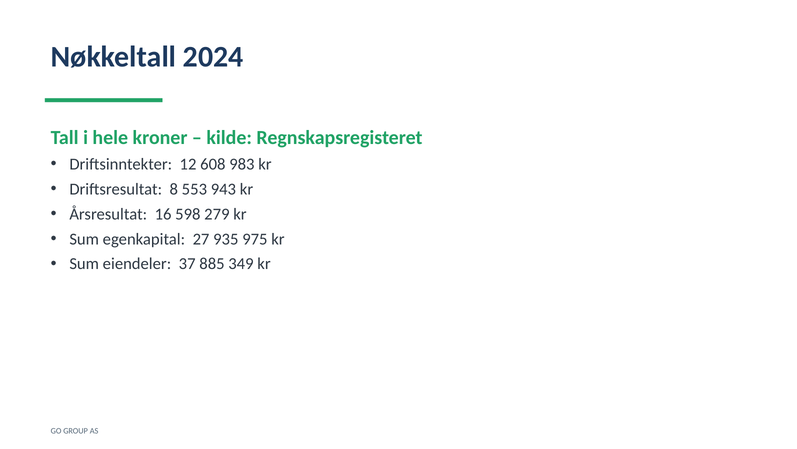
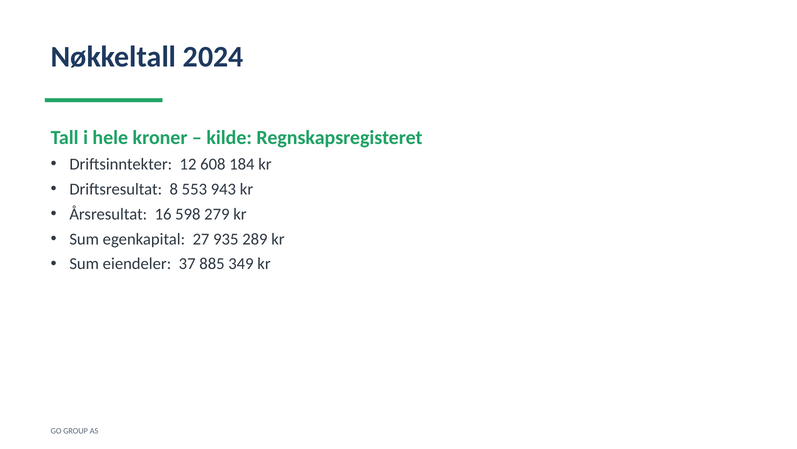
983: 983 -> 184
975: 975 -> 289
